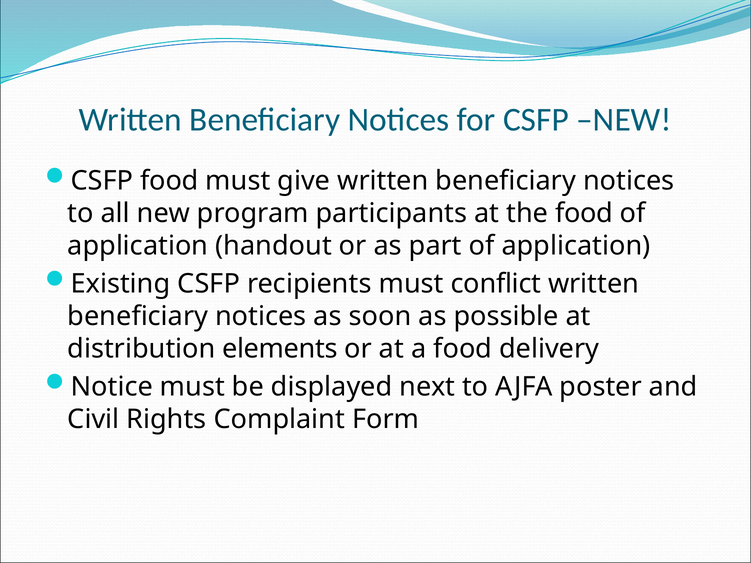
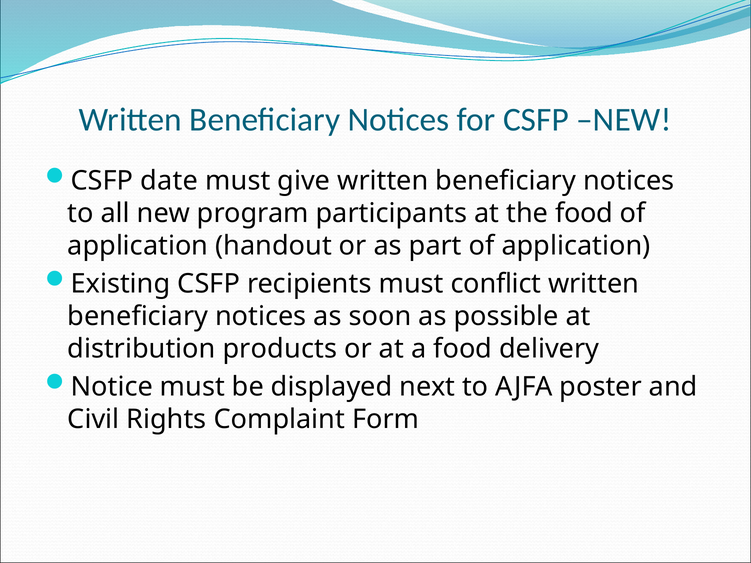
CSFP food: food -> date
elements: elements -> products
